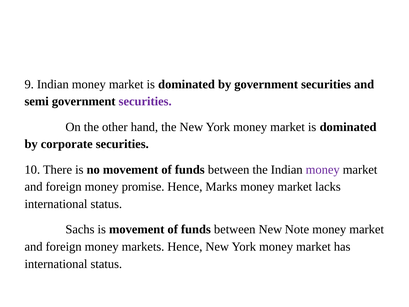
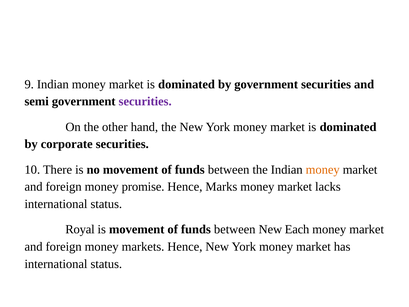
money at (323, 169) colour: purple -> orange
Sachs: Sachs -> Royal
Note: Note -> Each
